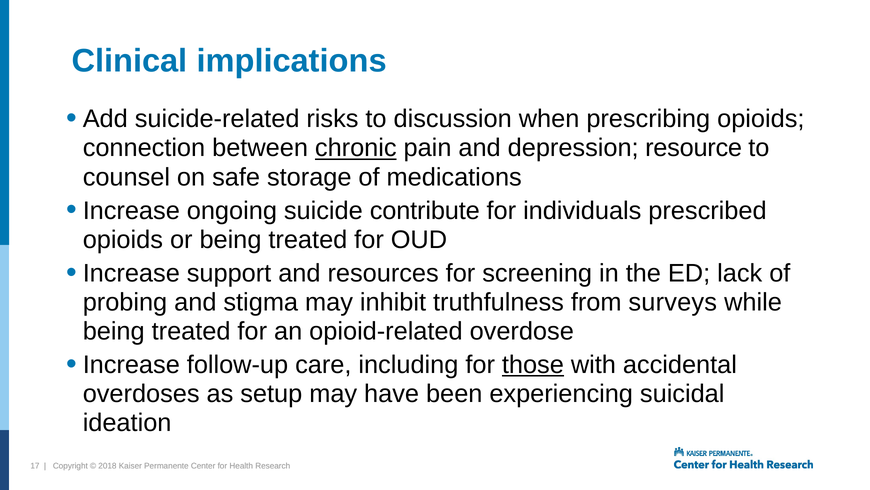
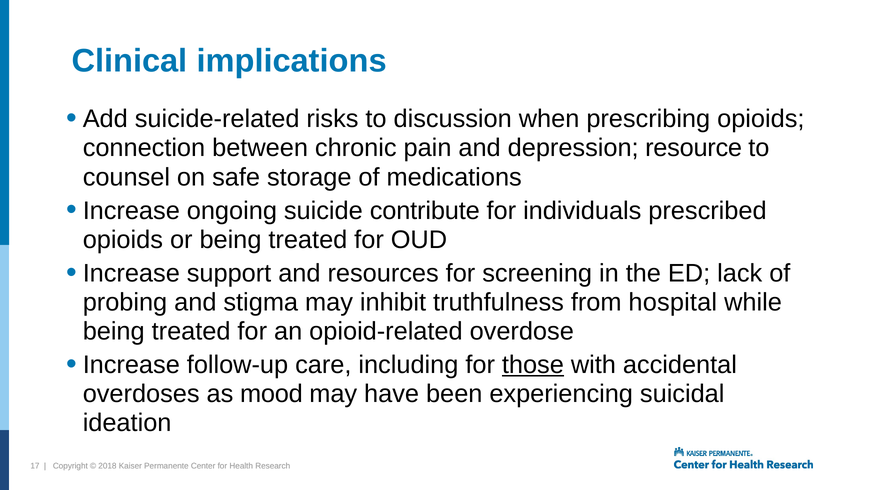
chronic underline: present -> none
surveys: surveys -> hospital
setup: setup -> mood
